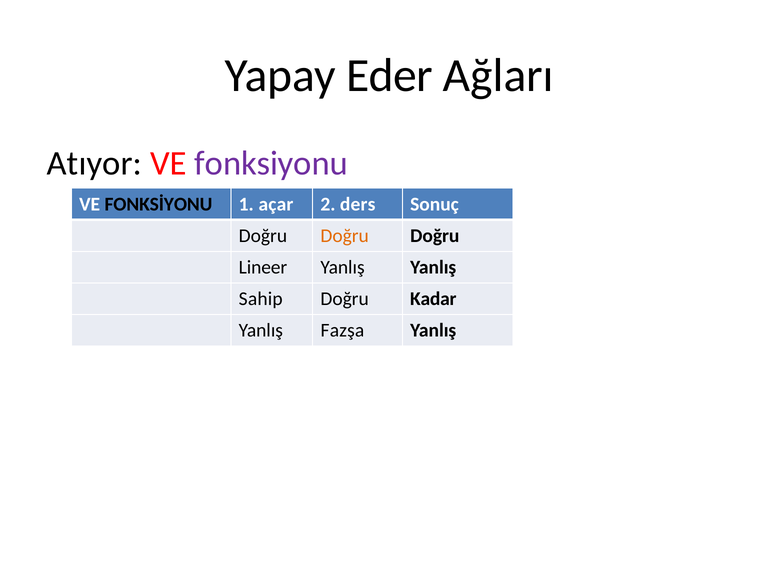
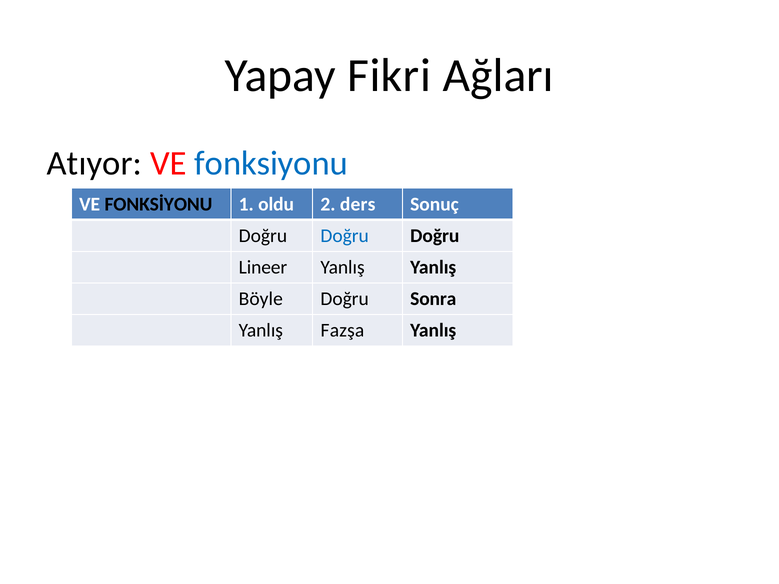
Eder: Eder -> Fikri
fonksiyonu colour: purple -> blue
açar: açar -> oldu
Doğru at (345, 236) colour: orange -> blue
Sahip: Sahip -> Böyle
Kadar: Kadar -> Sonra
